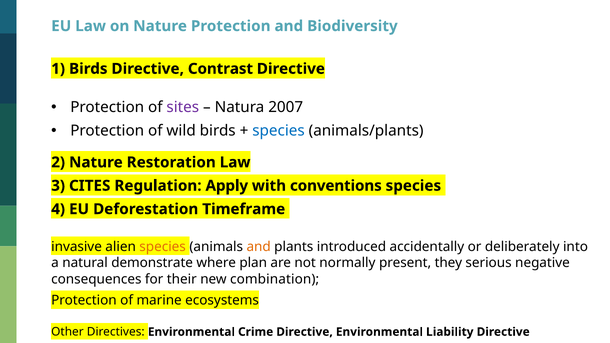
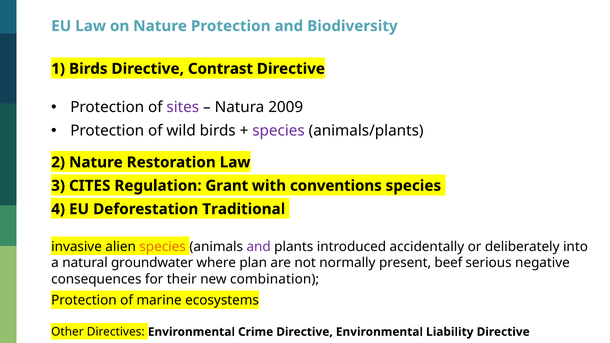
2007: 2007 -> 2009
species at (279, 131) colour: blue -> purple
Apply: Apply -> Grant
Timeframe: Timeframe -> Traditional
and at (259, 247) colour: orange -> purple
demonstrate: demonstrate -> groundwater
they: they -> beef
